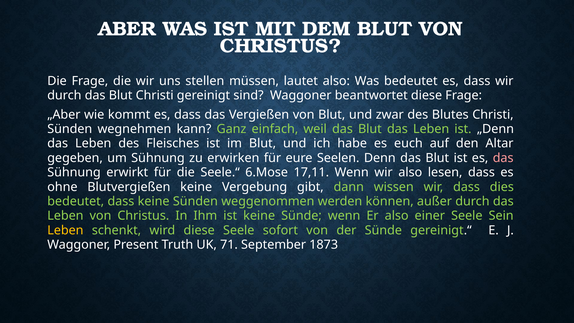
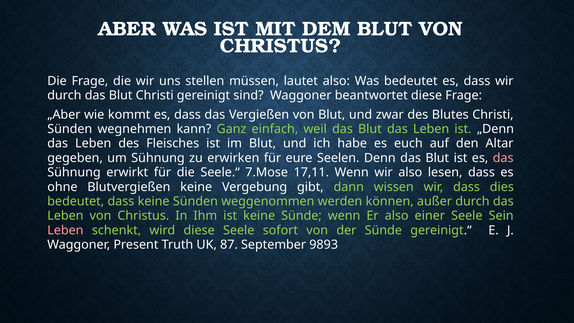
6.Mose: 6.Mose -> 7.Mose
Leben at (65, 230) colour: yellow -> pink
71: 71 -> 87
1873: 1873 -> 9893
